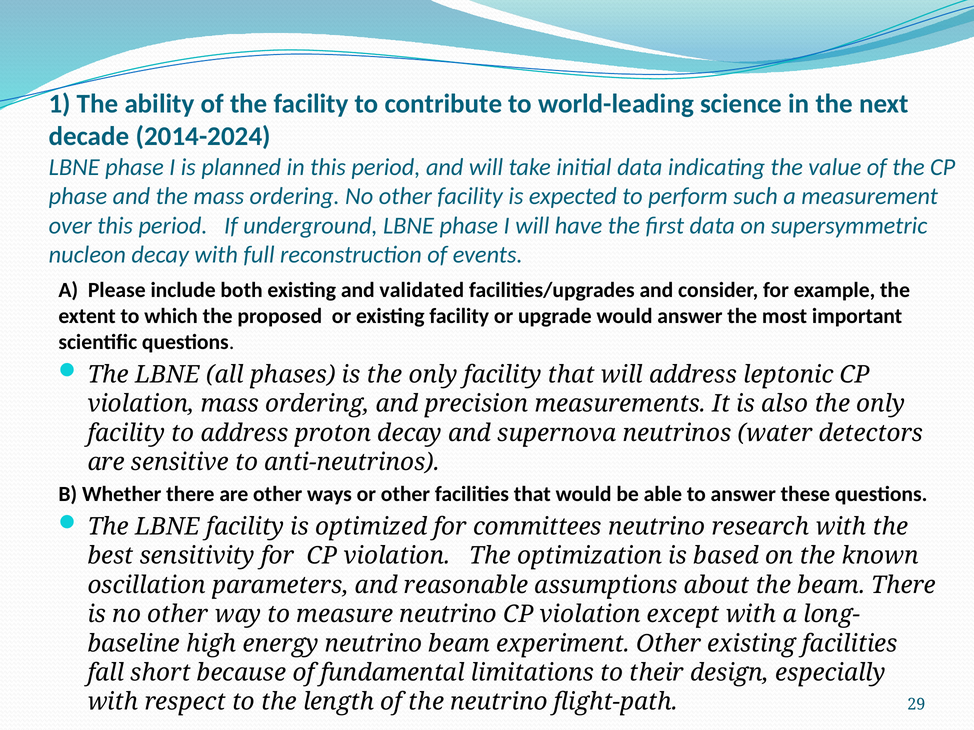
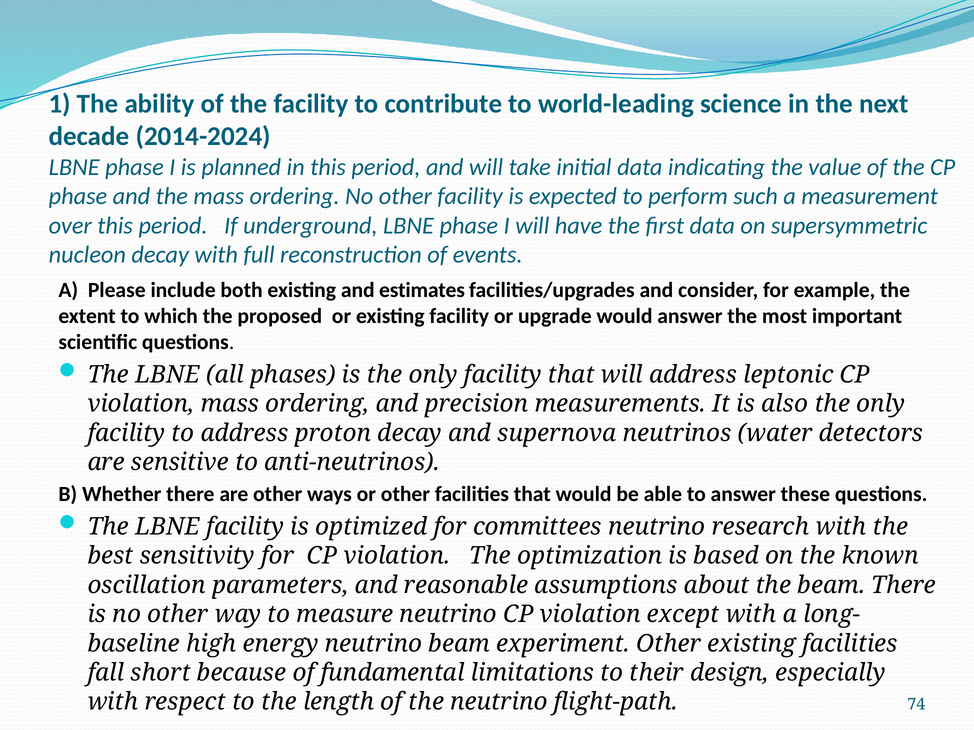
validated: validated -> estimates
29: 29 -> 74
